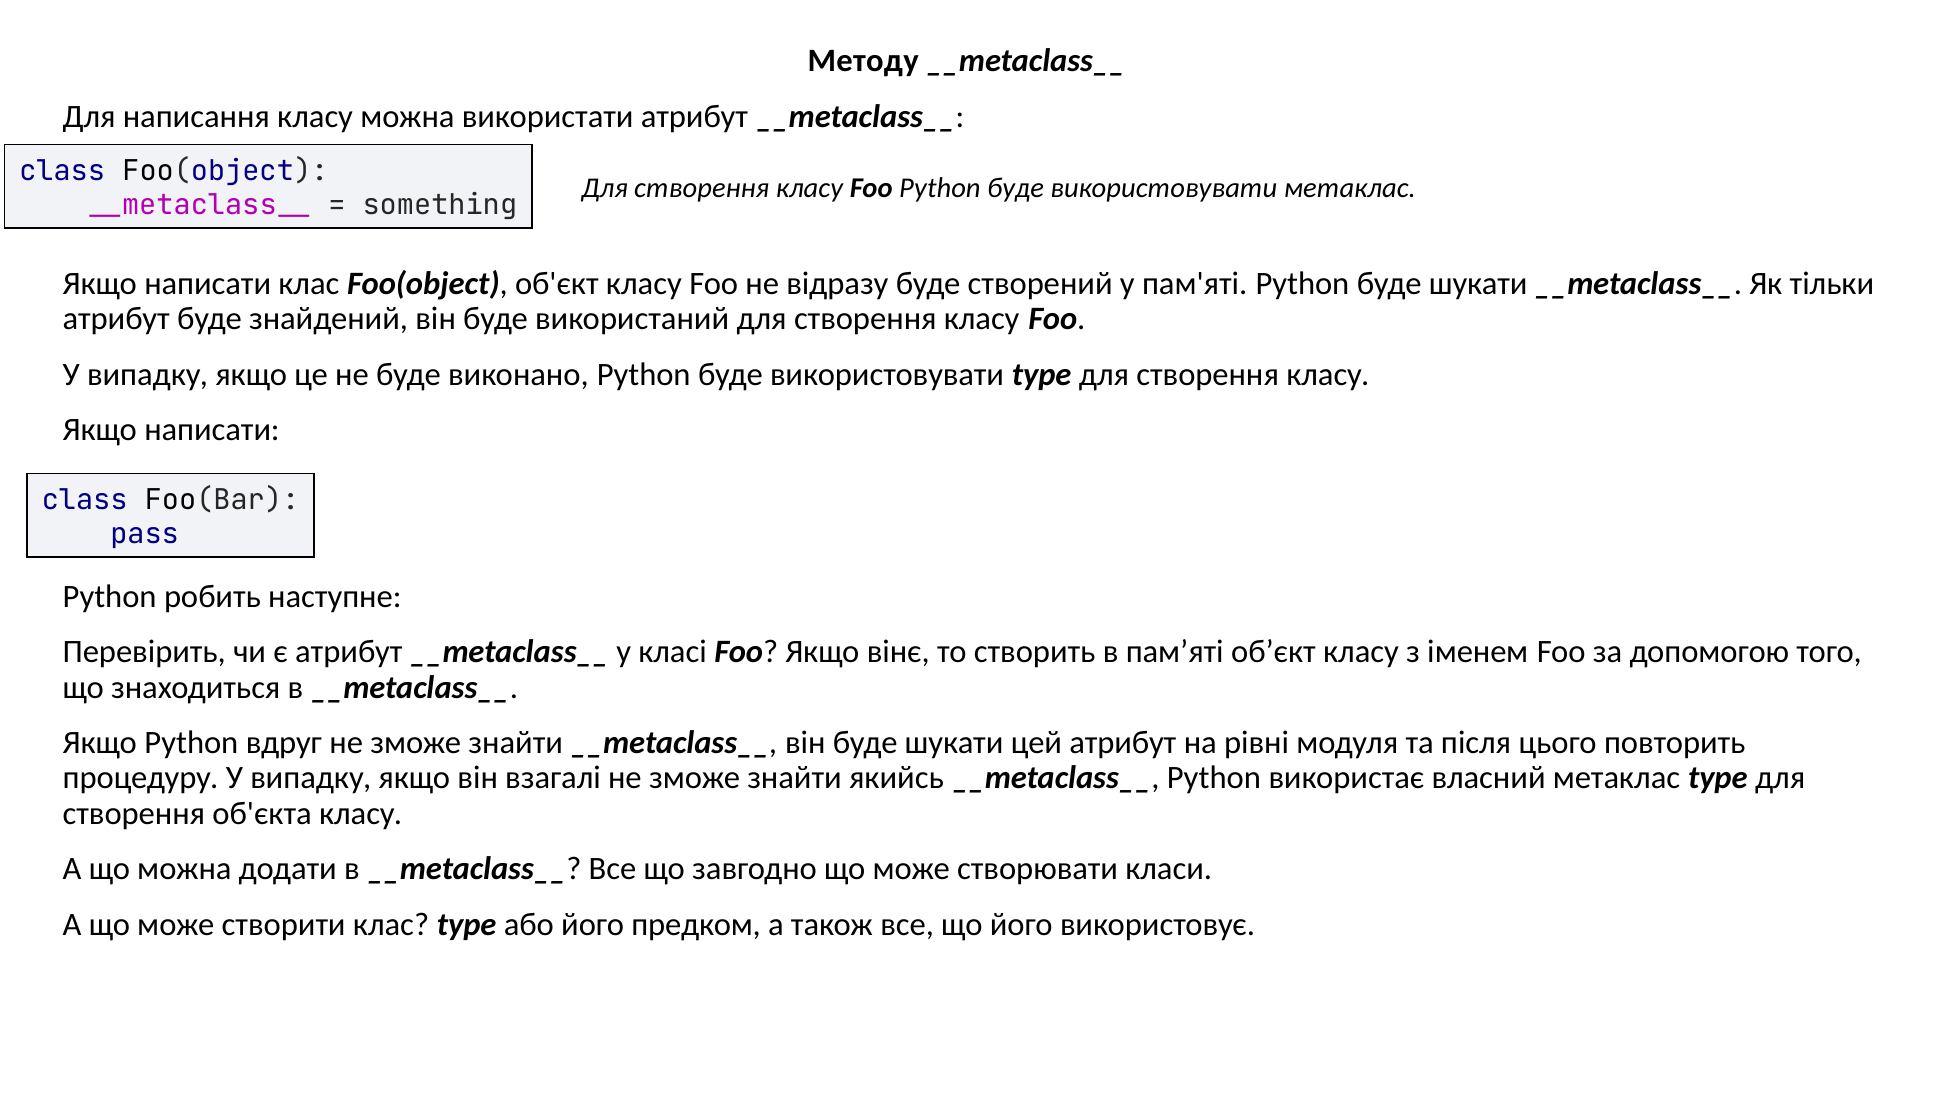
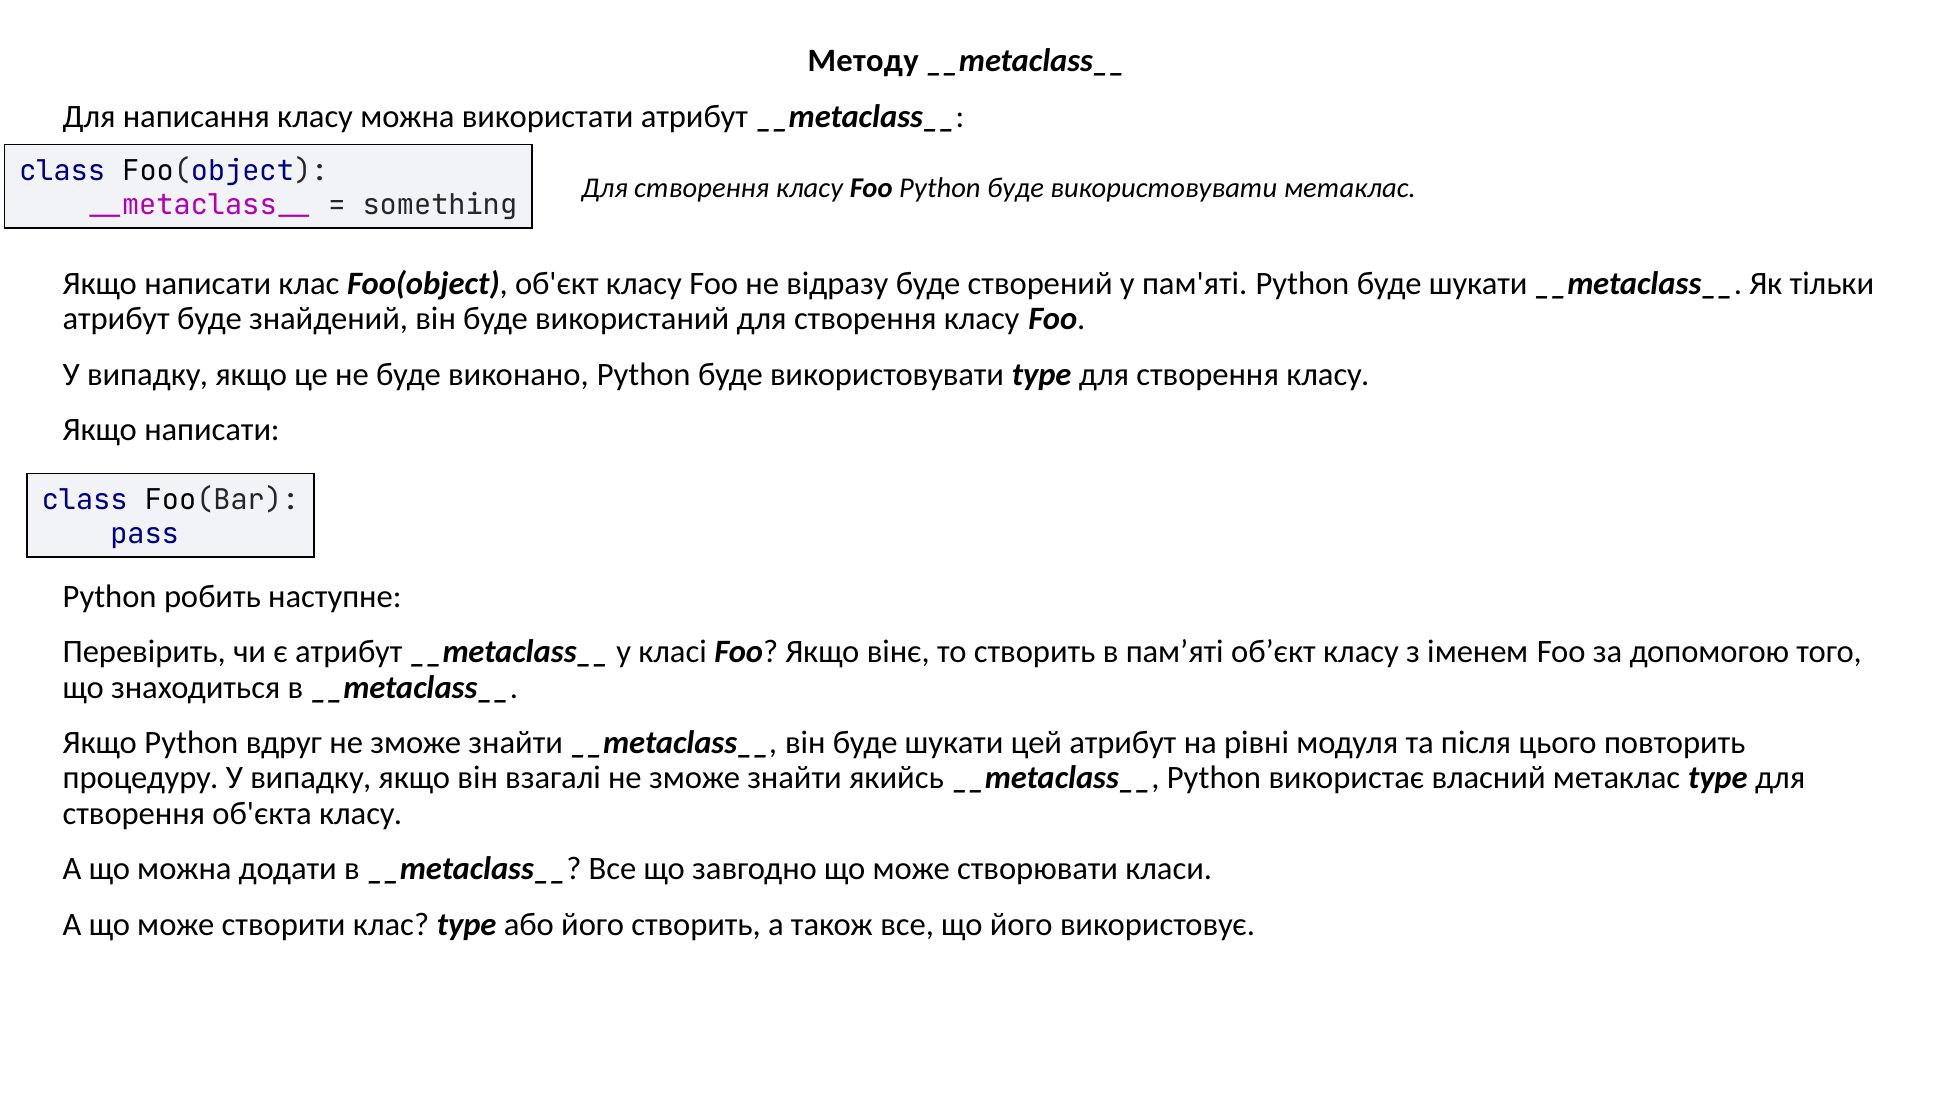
його предком: предком -> створить
